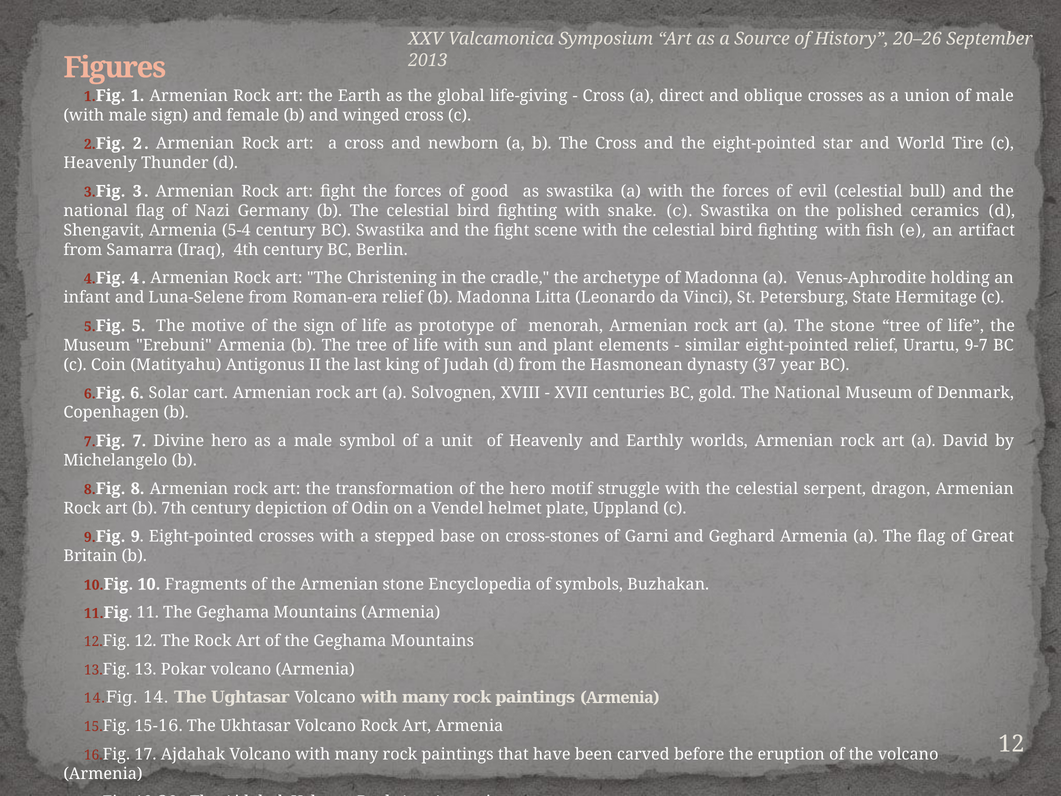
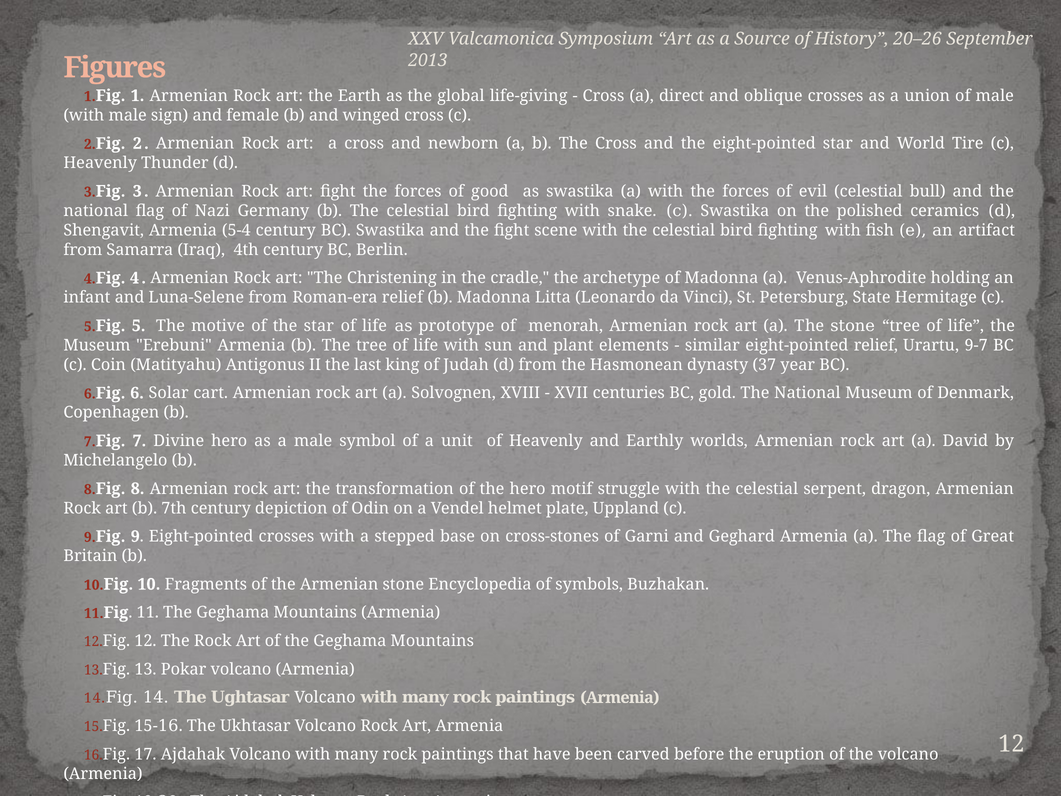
the sign: sign -> star
